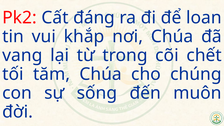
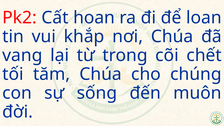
đáng: đáng -> hoan
